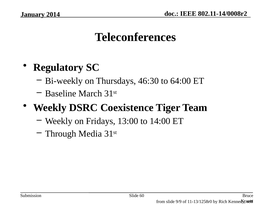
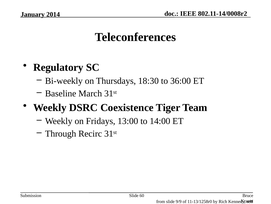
46:30: 46:30 -> 18:30
64:00: 64:00 -> 36:00
Media: Media -> Recirc
